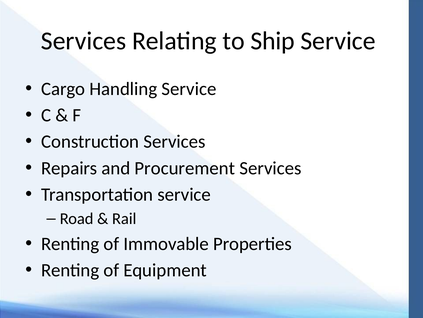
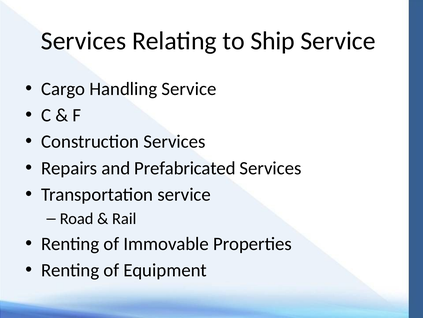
Procurement: Procurement -> Prefabricated
